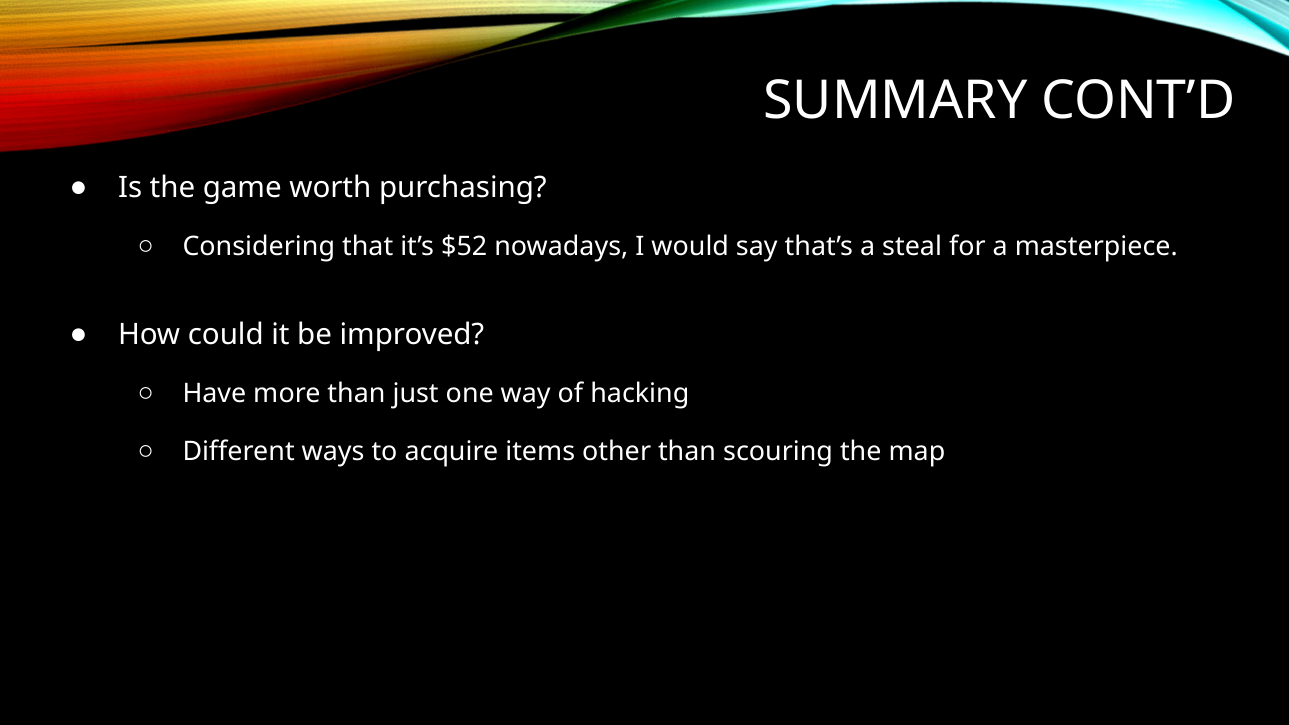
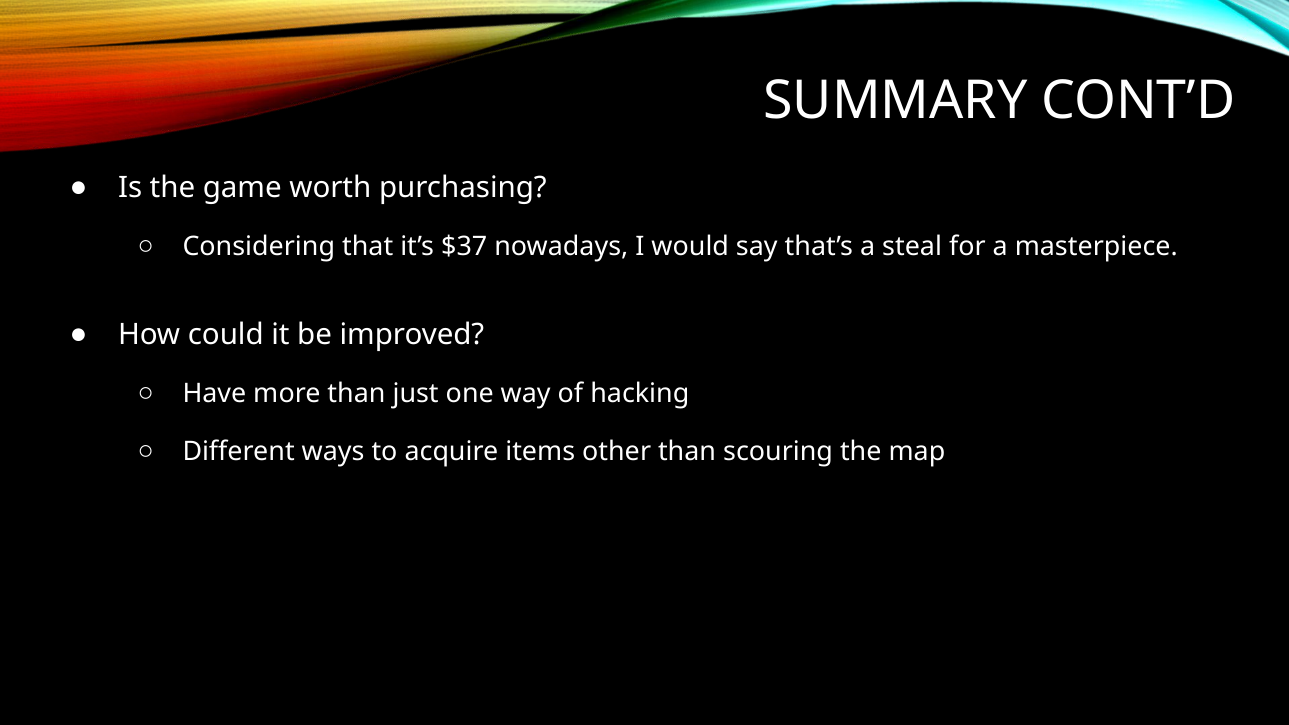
$52: $52 -> $37
